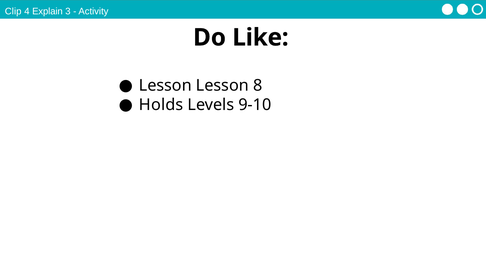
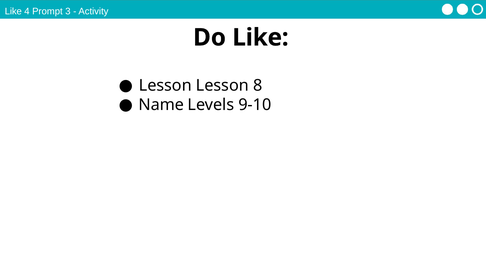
Clip at (13, 11): Clip -> Like
Explain: Explain -> Prompt
Holds: Holds -> Name
